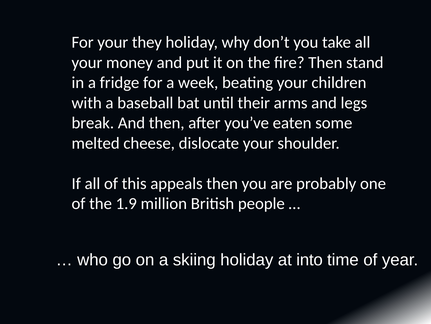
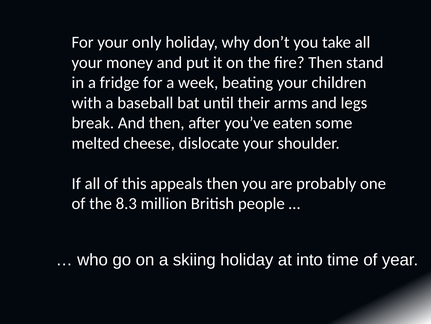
they: they -> only
1.9: 1.9 -> 8.3
